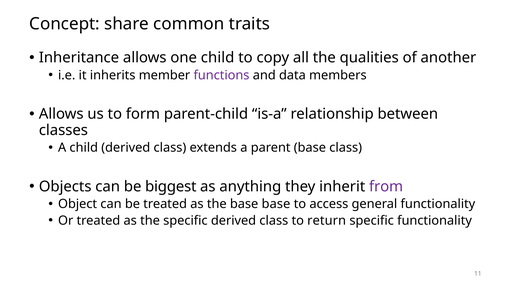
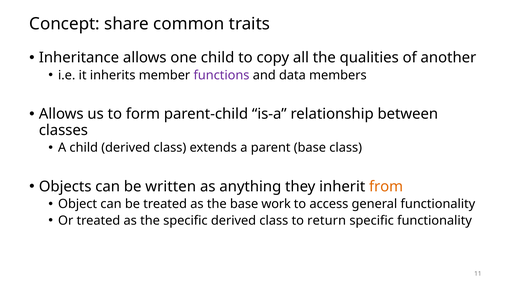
biggest: biggest -> written
from colour: purple -> orange
base base: base -> work
